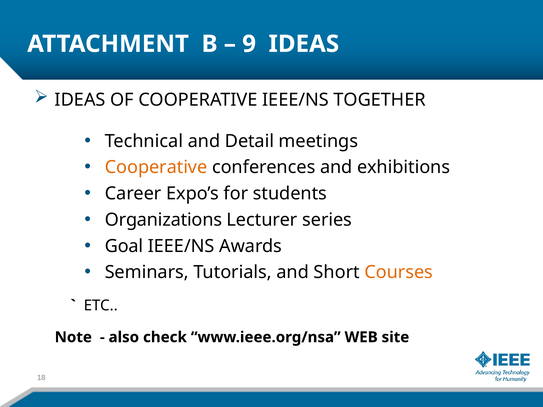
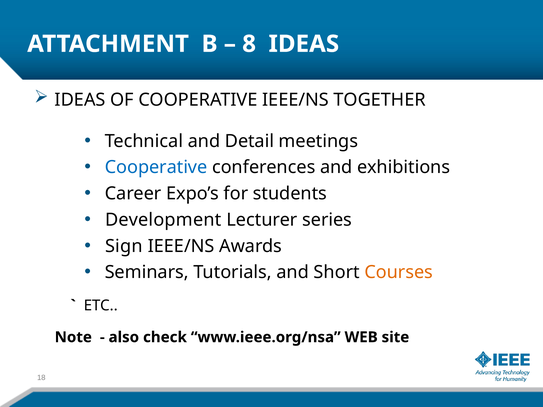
9: 9 -> 8
Cooperative at (156, 167) colour: orange -> blue
Organizations: Organizations -> Development
Goal: Goal -> Sign
